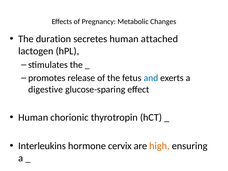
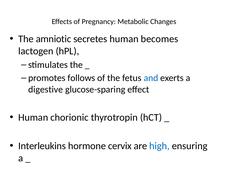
duration: duration -> amniotic
attached: attached -> becomes
release: release -> follows
high colour: orange -> blue
